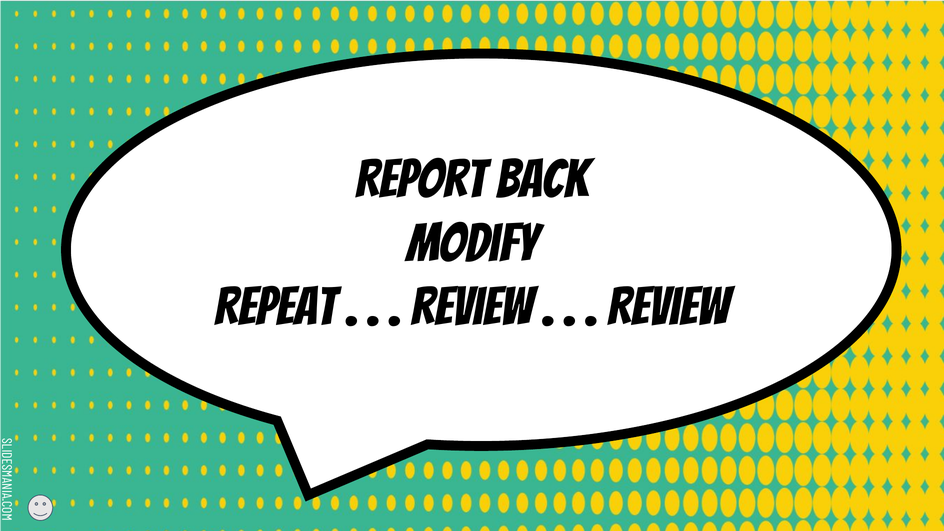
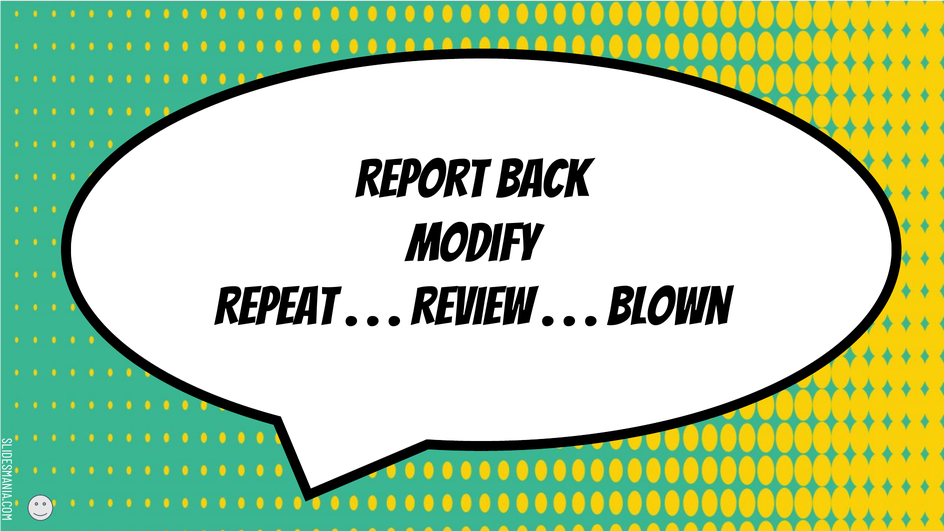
Review at (668, 308): Review -> Blown
